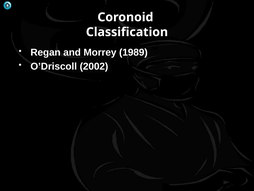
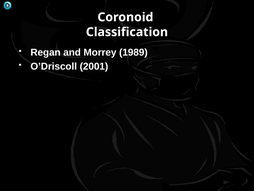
2002: 2002 -> 2001
